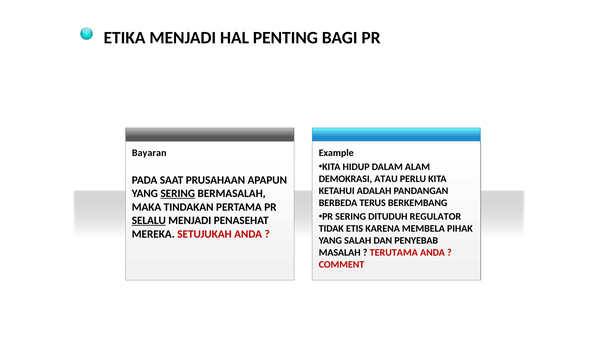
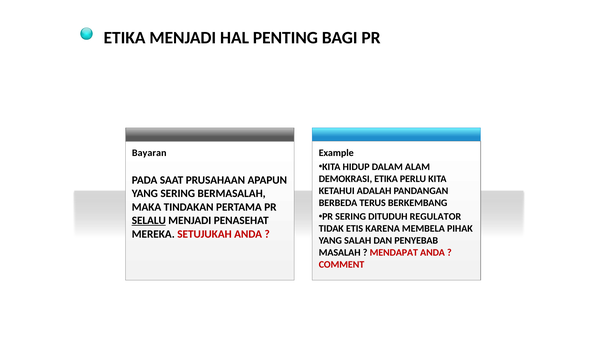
DEMOKRASI ATAU: ATAU -> ETIKA
SERING at (178, 193) underline: present -> none
TERUTAMA: TERUTAMA -> MENDAPAT
